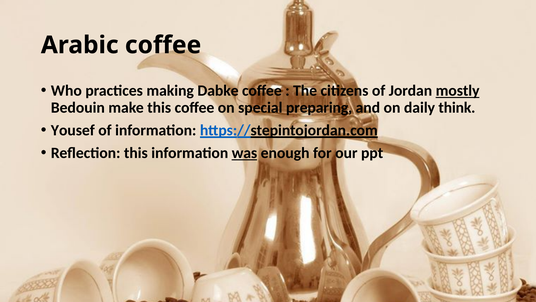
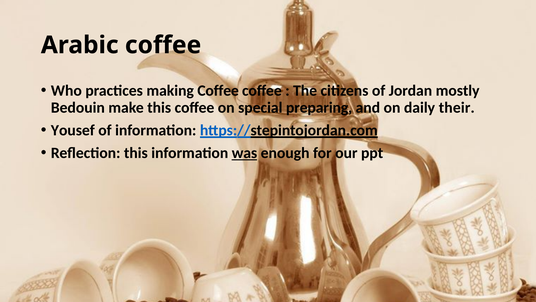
making Dabke: Dabke -> Coffee
mostly underline: present -> none
think: think -> their
